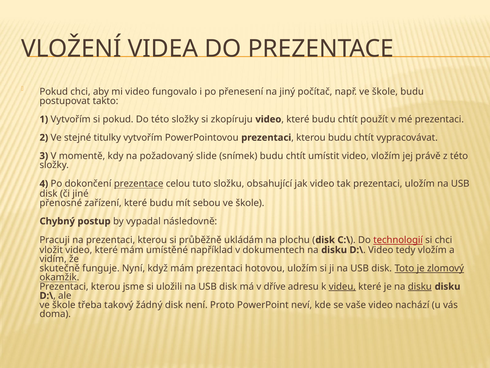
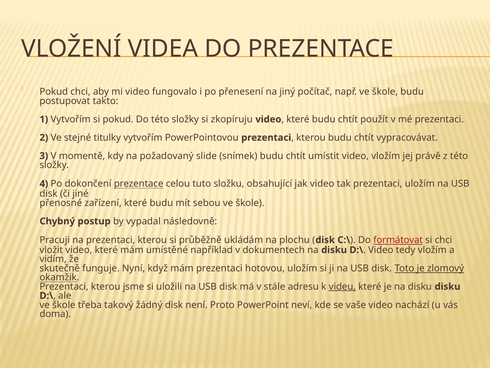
technologií: technologií -> formátovat
dříve: dříve -> stále
disku at (420, 286) underline: present -> none
